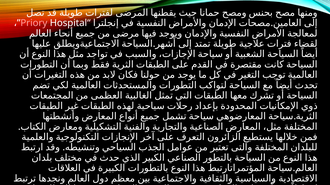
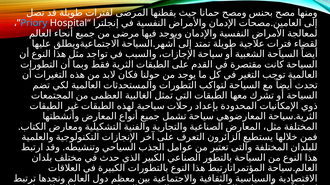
Priory colour: pink -> light blue
